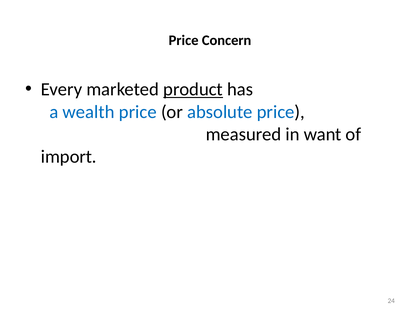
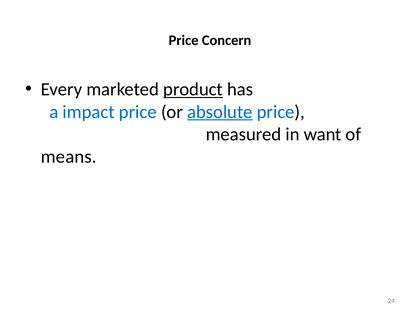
wealth: wealth -> impact
absolute underline: none -> present
import: import -> means
